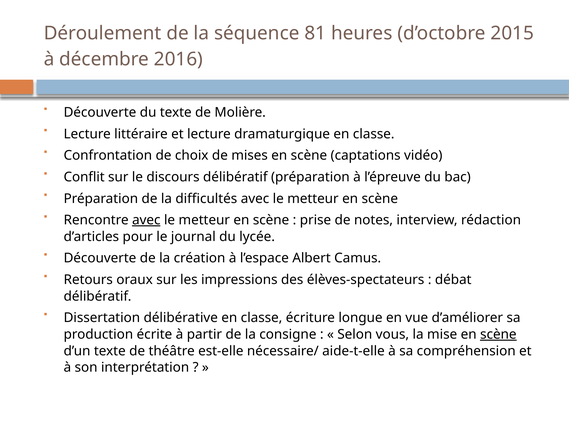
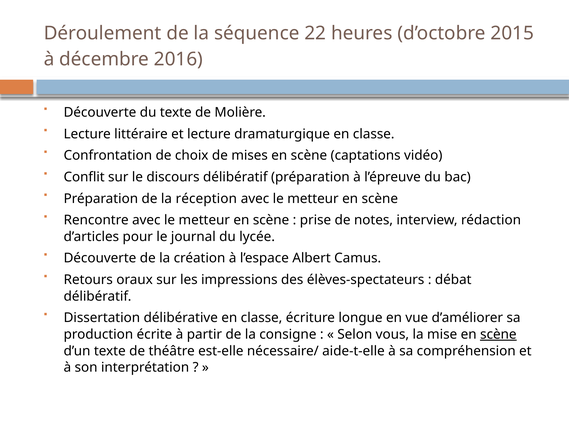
81: 81 -> 22
difficultés: difficultés -> réception
avec at (146, 220) underline: present -> none
